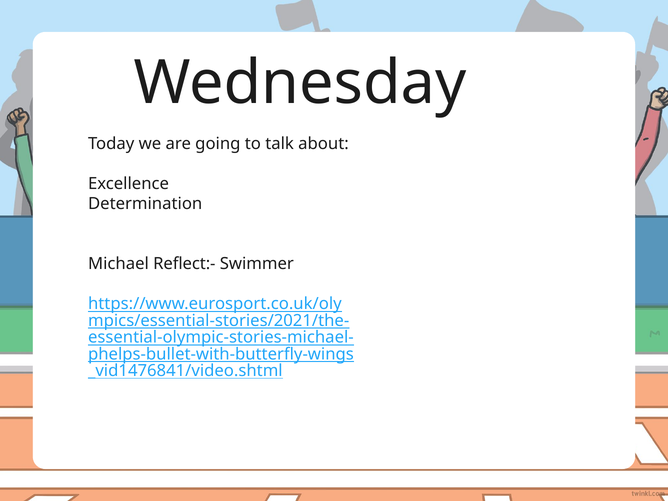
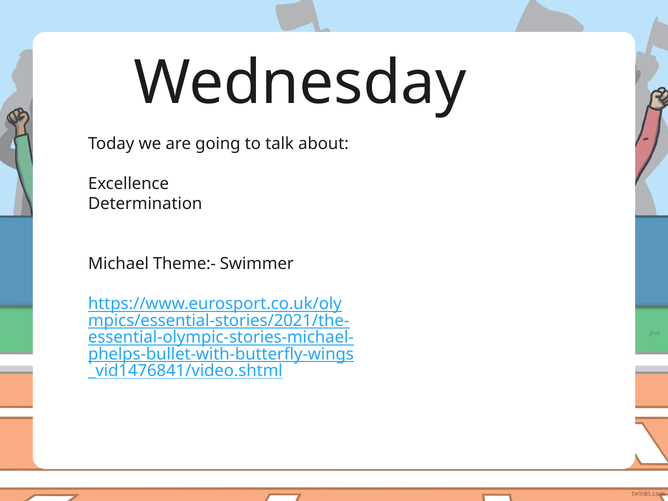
Reflect:-: Reflect:- -> Theme:-
